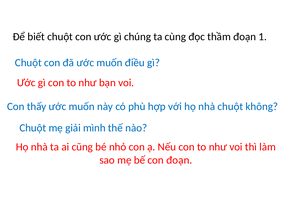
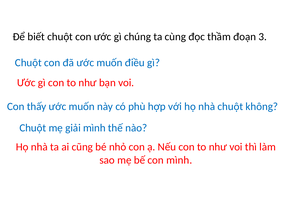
1: 1 -> 3
con đoạn: đoạn -> mình
